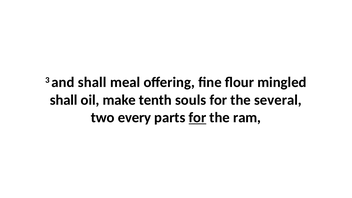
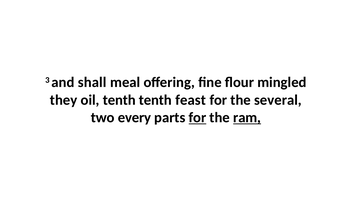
shall at (64, 100): shall -> they
oil make: make -> tenth
souls: souls -> feast
ram underline: none -> present
